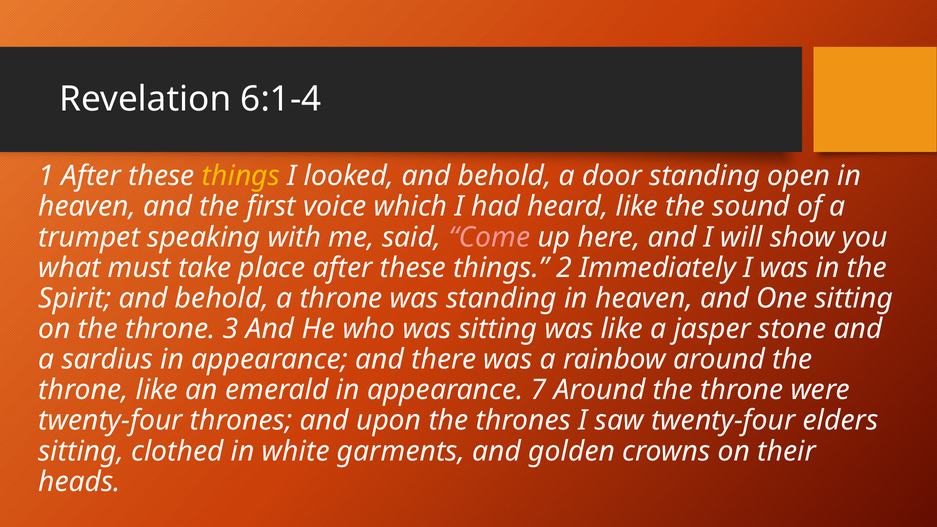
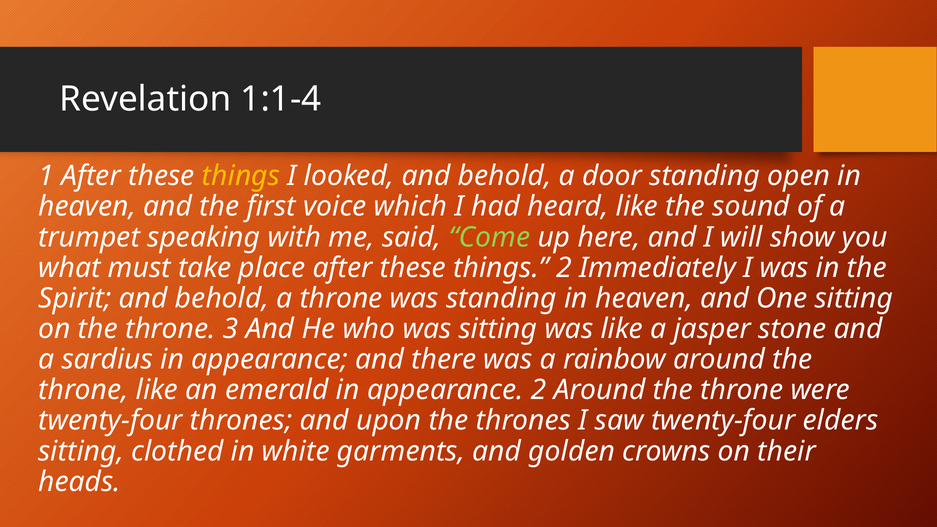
6:1-4: 6:1-4 -> 1:1-4
Come colour: pink -> light green
appearance 7: 7 -> 2
